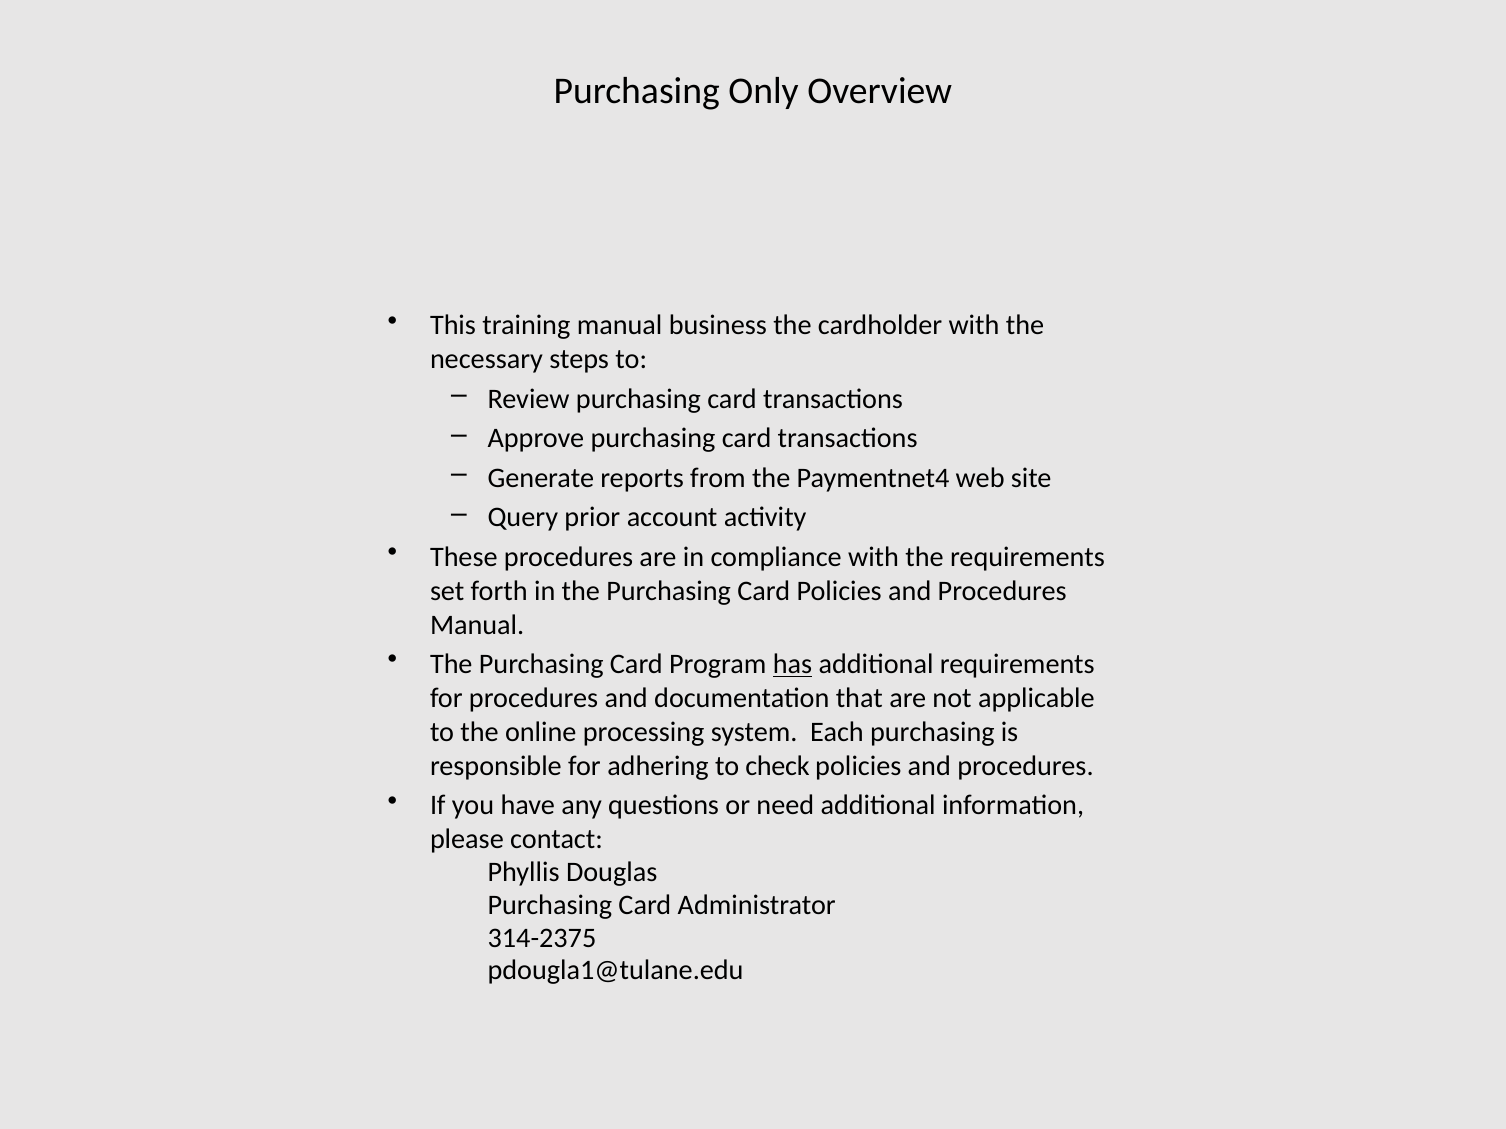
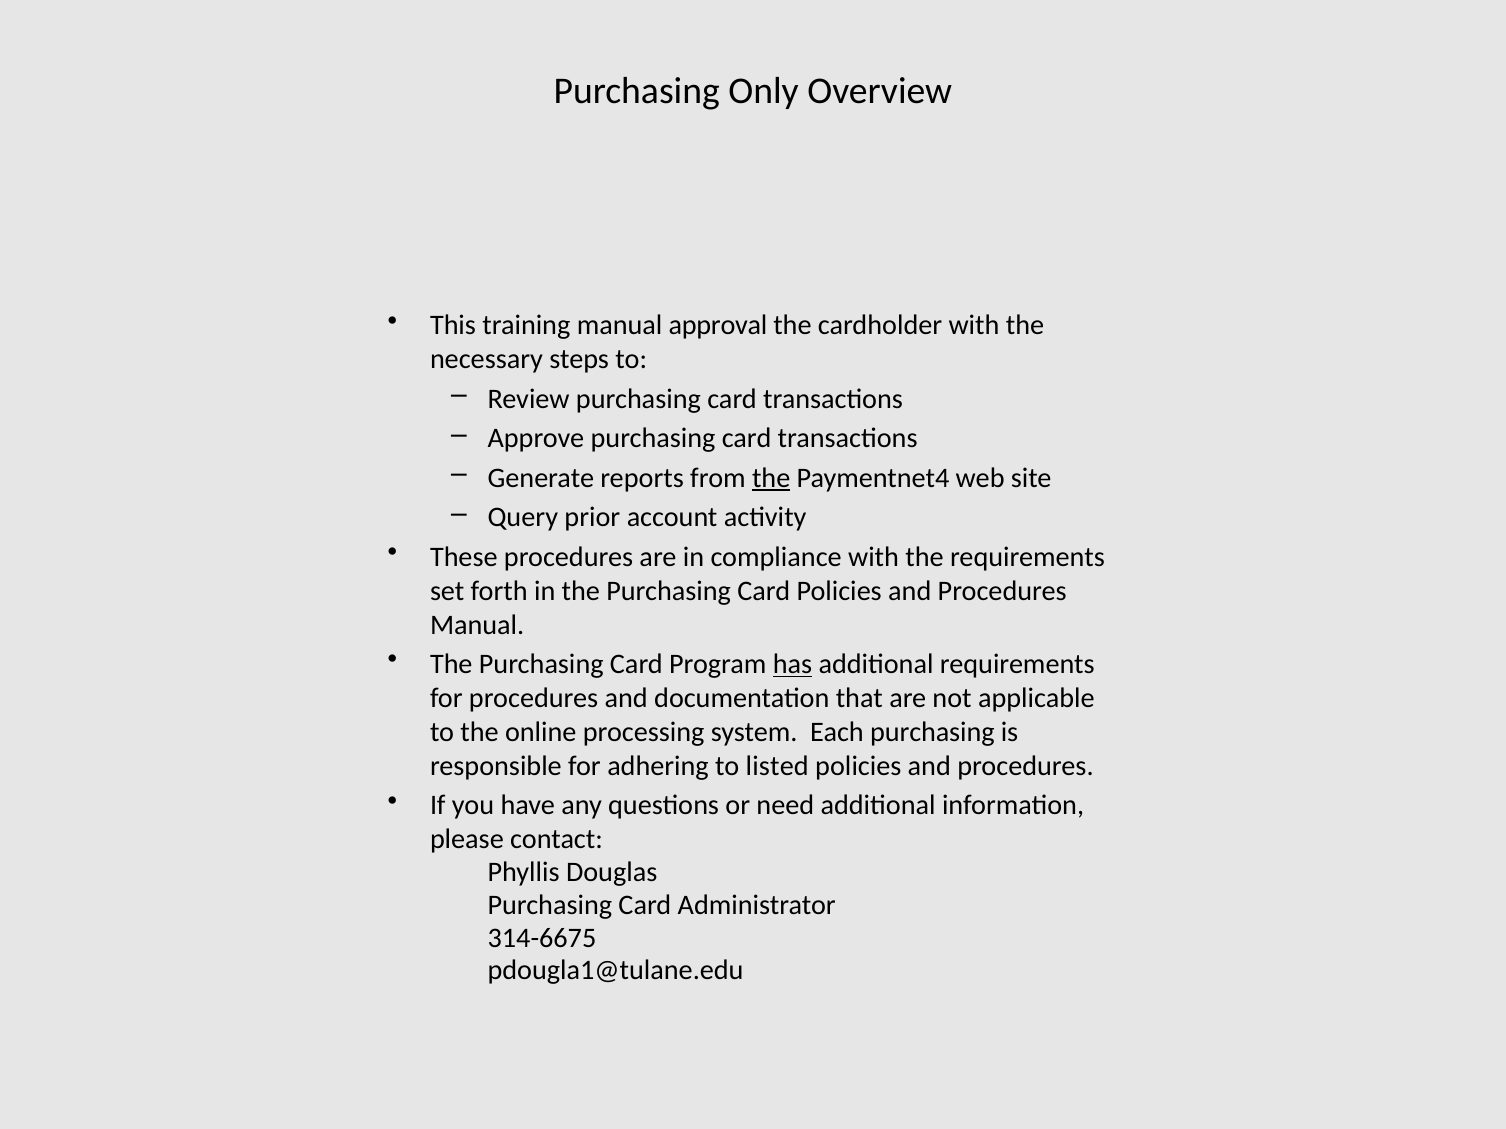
business: business -> approval
the at (771, 478) underline: none -> present
check: check -> listed
314-2375: 314-2375 -> 314-6675
